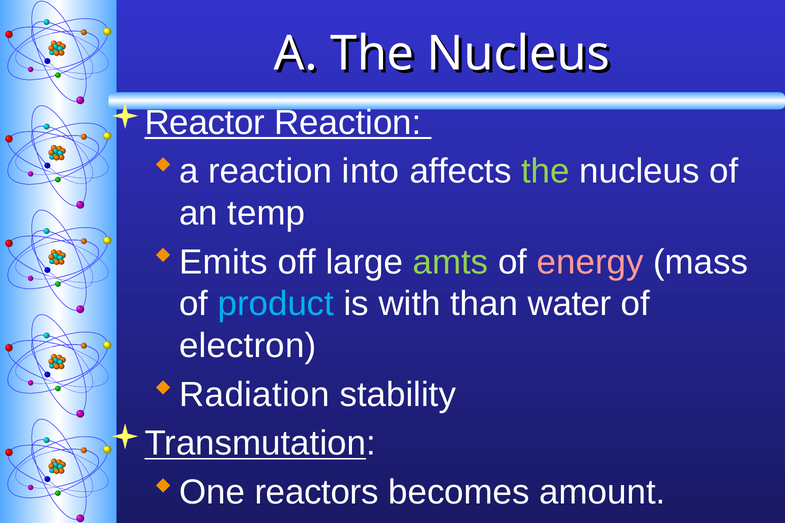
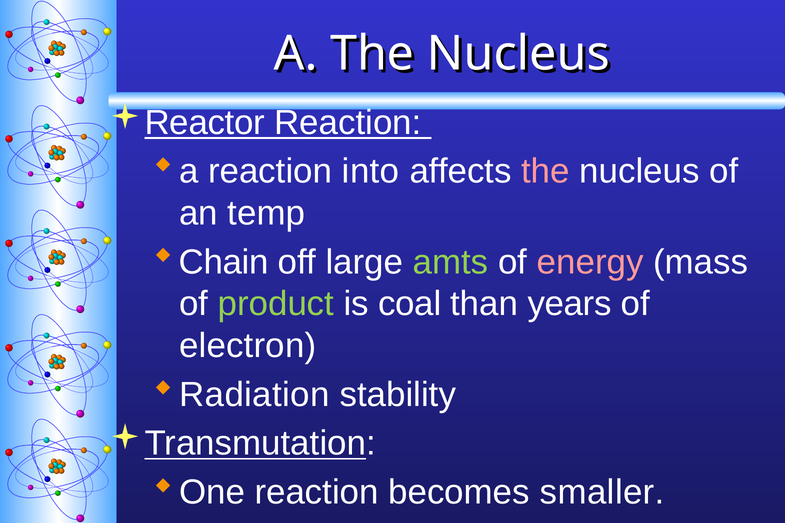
the at (546, 172) colour: light green -> pink
Emits: Emits -> Chain
product colour: light blue -> light green
with: with -> coal
water: water -> years
One reactors: reactors -> reaction
amount: amount -> smaller
